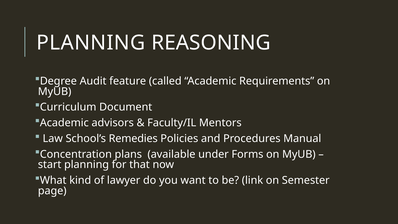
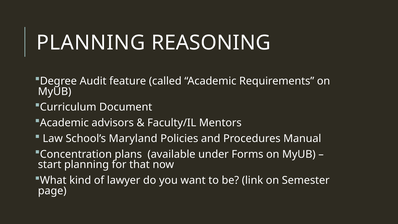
Remedies: Remedies -> Maryland
